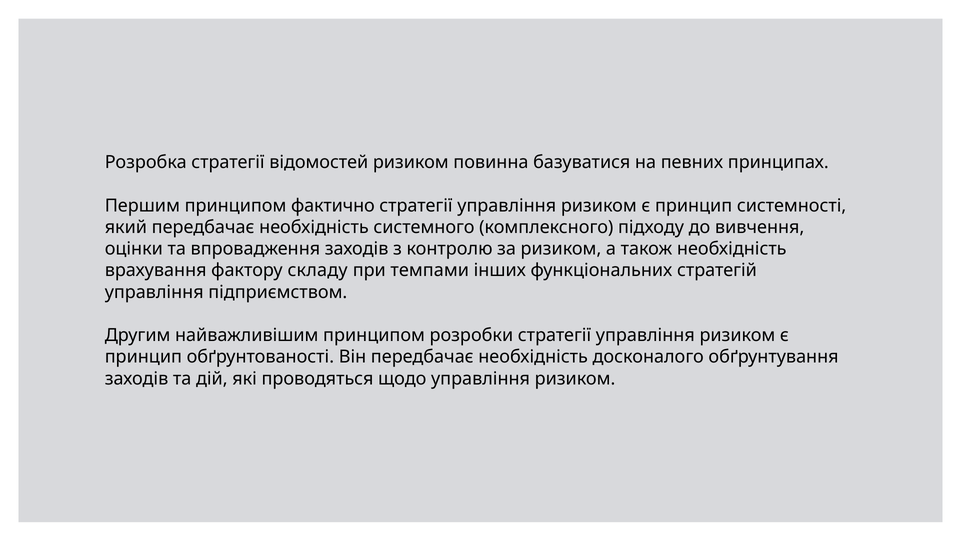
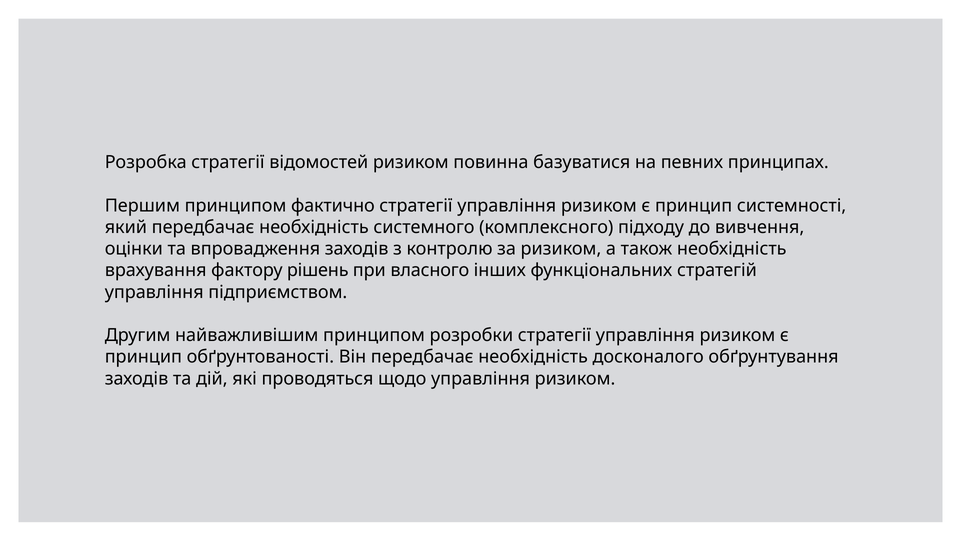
складу: складу -> рішень
темпами: темпами -> власного
